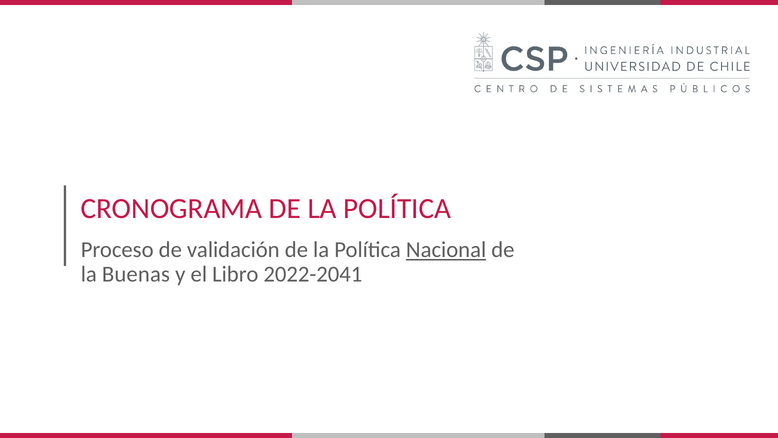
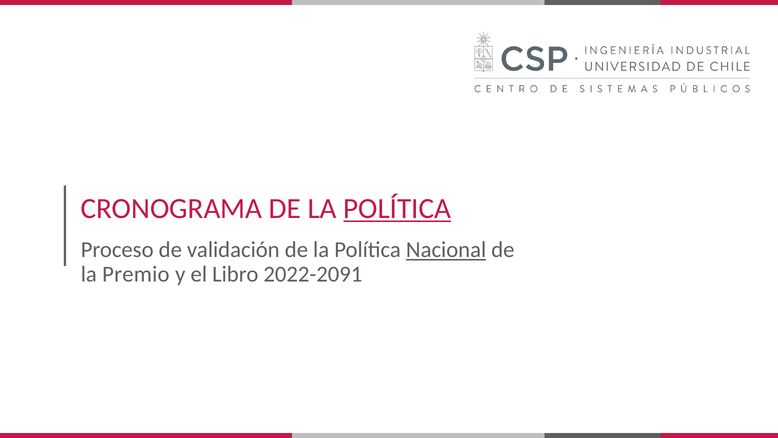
POLÍTICA at (397, 208) underline: none -> present
Buenas: Buenas -> Premio
2022-2041: 2022-2041 -> 2022-2091
